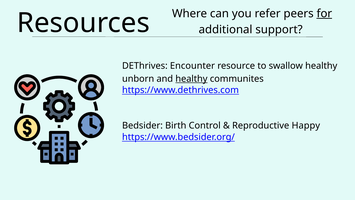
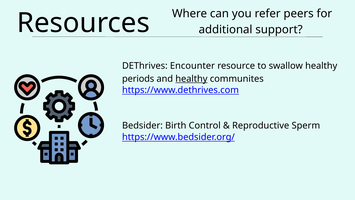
for underline: present -> none
unborn: unborn -> periods
Happy: Happy -> Sperm
